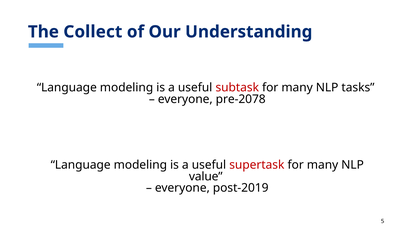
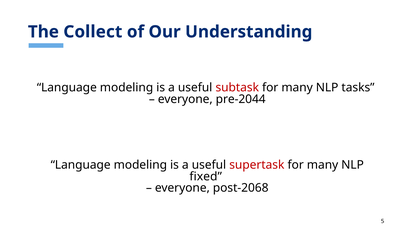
pre-2078: pre-2078 -> pre-2044
value: value -> fixed
post-2019: post-2019 -> post-2068
